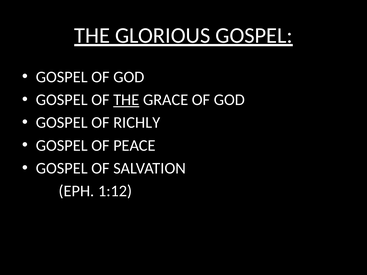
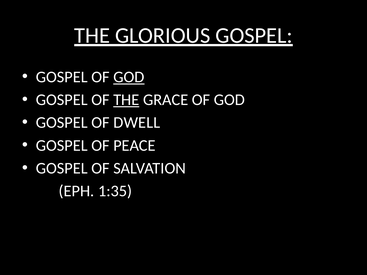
GOD at (129, 77) underline: none -> present
RICHLY: RICHLY -> DWELL
1:12: 1:12 -> 1:35
